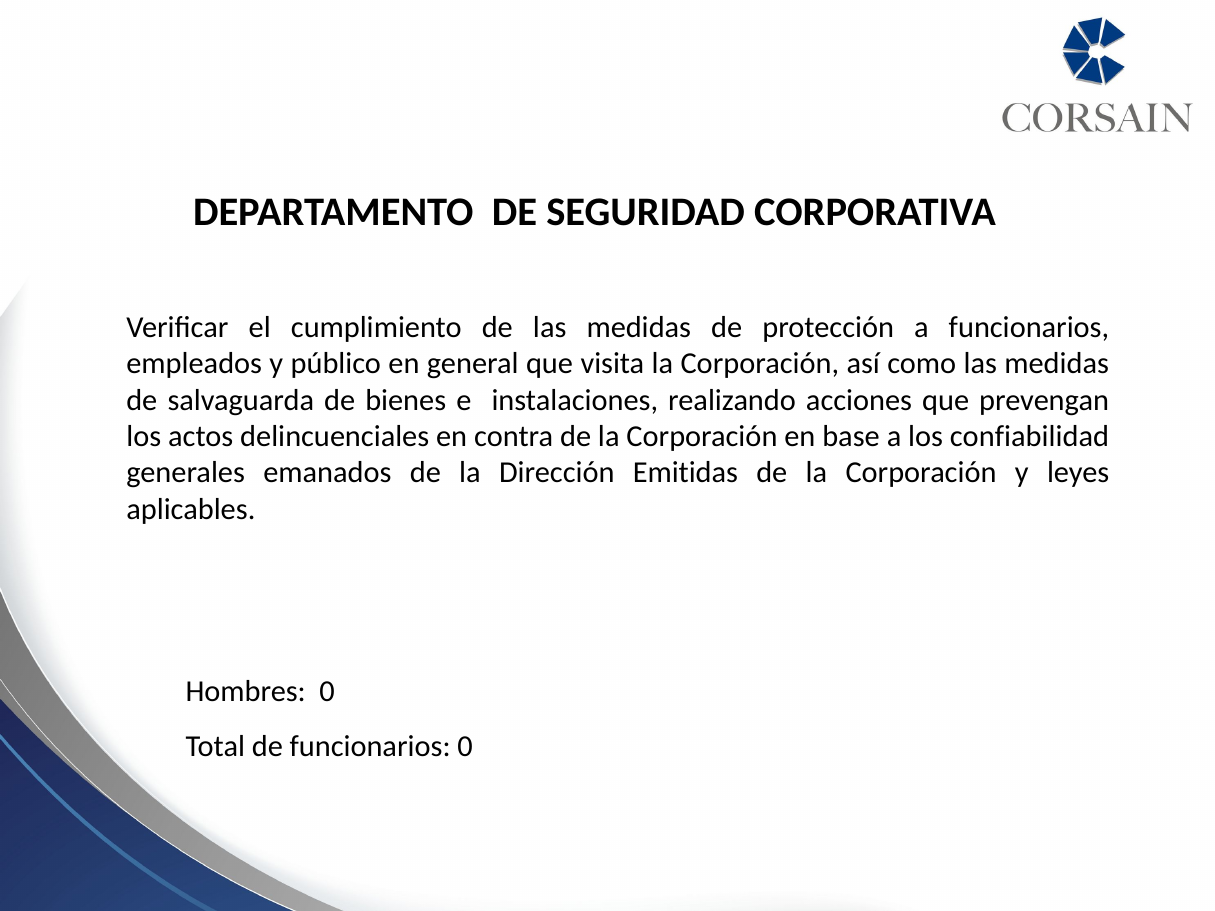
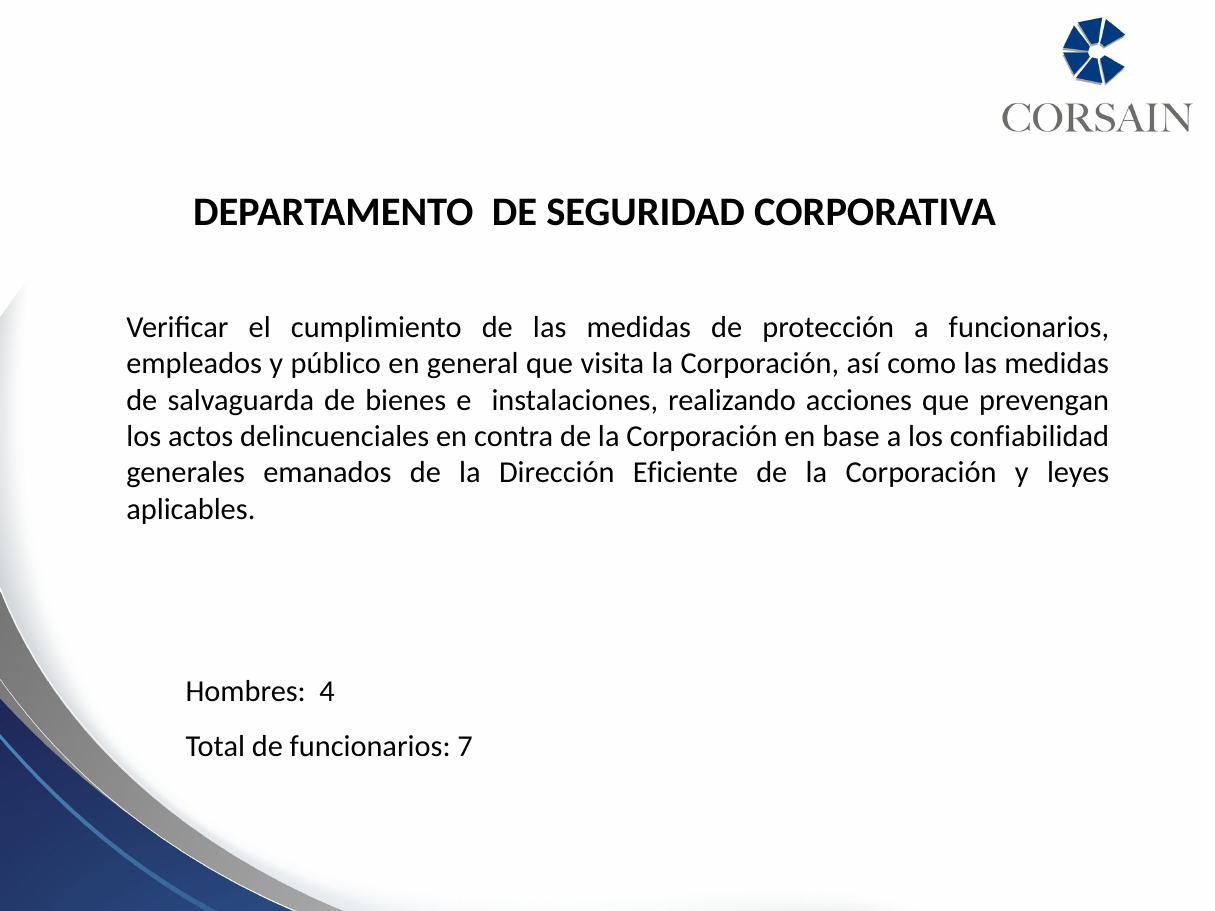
Emitidas: Emitidas -> Eficiente
Hombres 0: 0 -> 4
funcionarios 0: 0 -> 7
